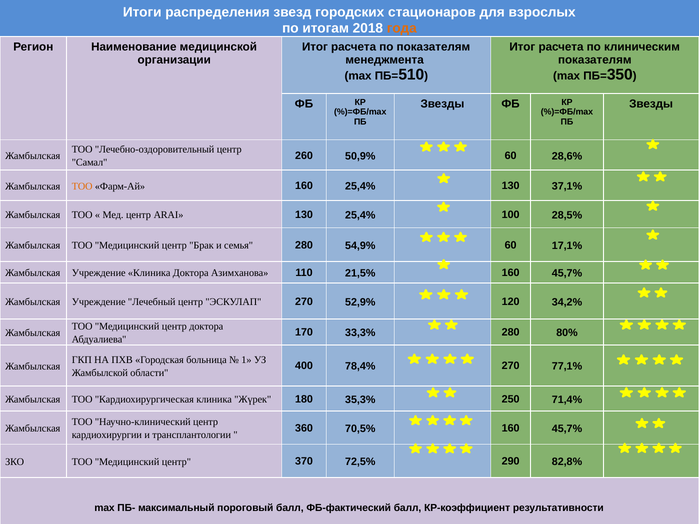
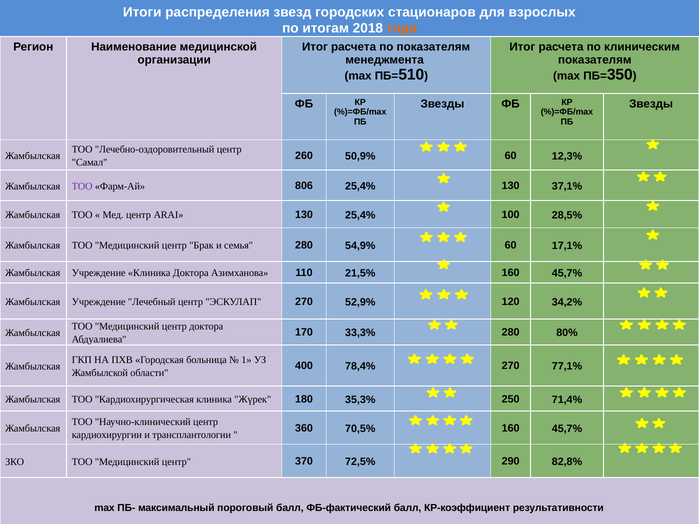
28,6%: 28,6% -> 12,3%
ТОО at (82, 186) colour: orange -> purple
Фарм-Ай 160: 160 -> 806
